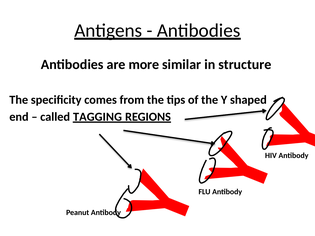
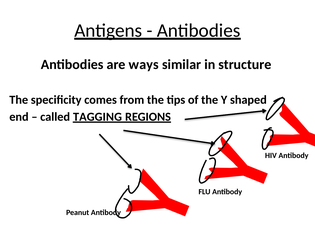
more: more -> ways
